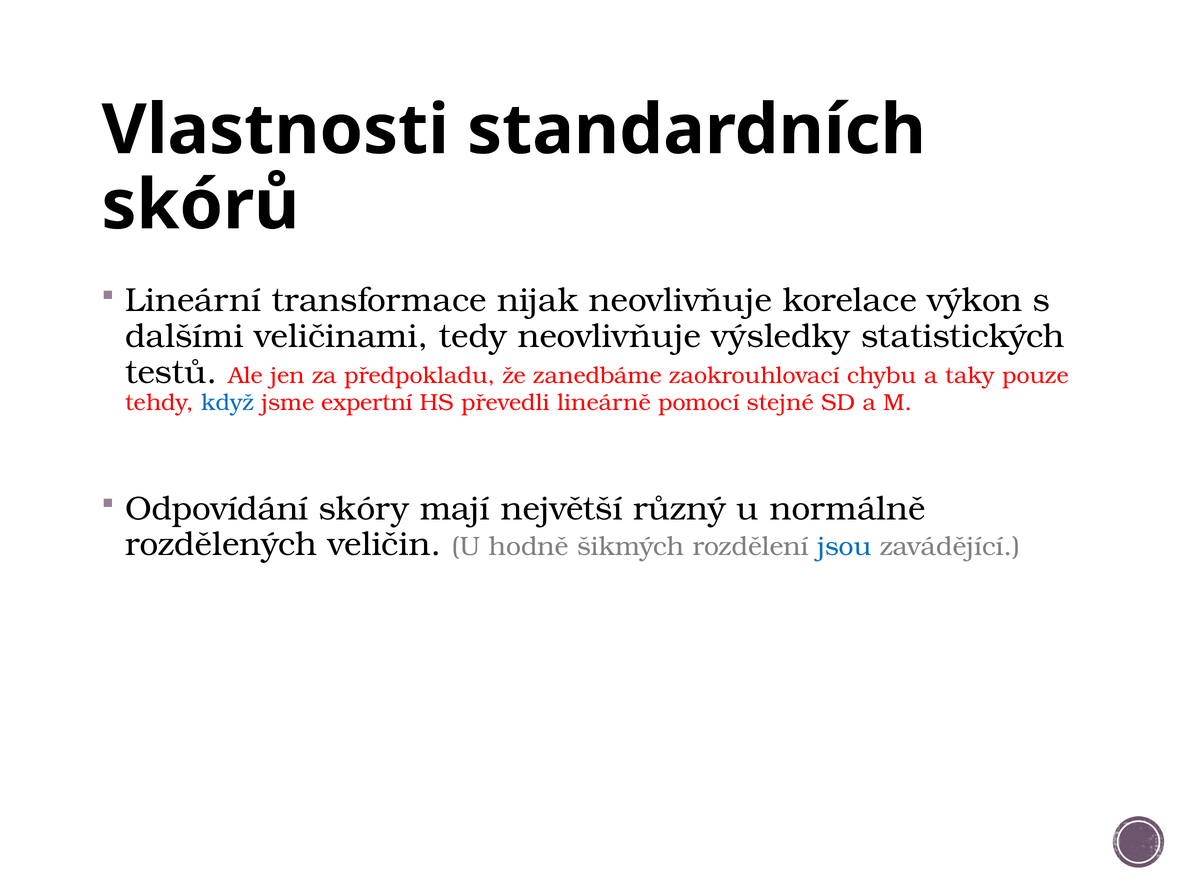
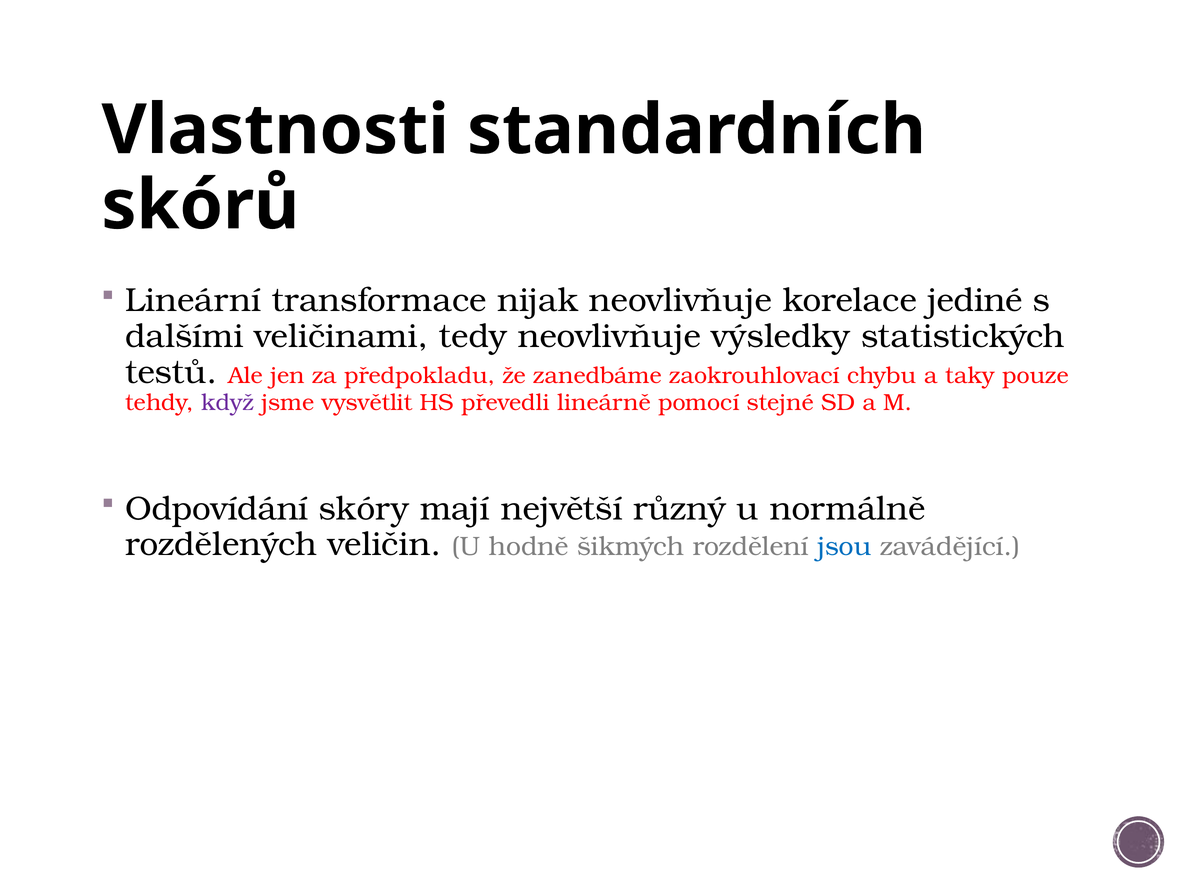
výkon: výkon -> jediné
když colour: blue -> purple
expertní: expertní -> vysvětlit
